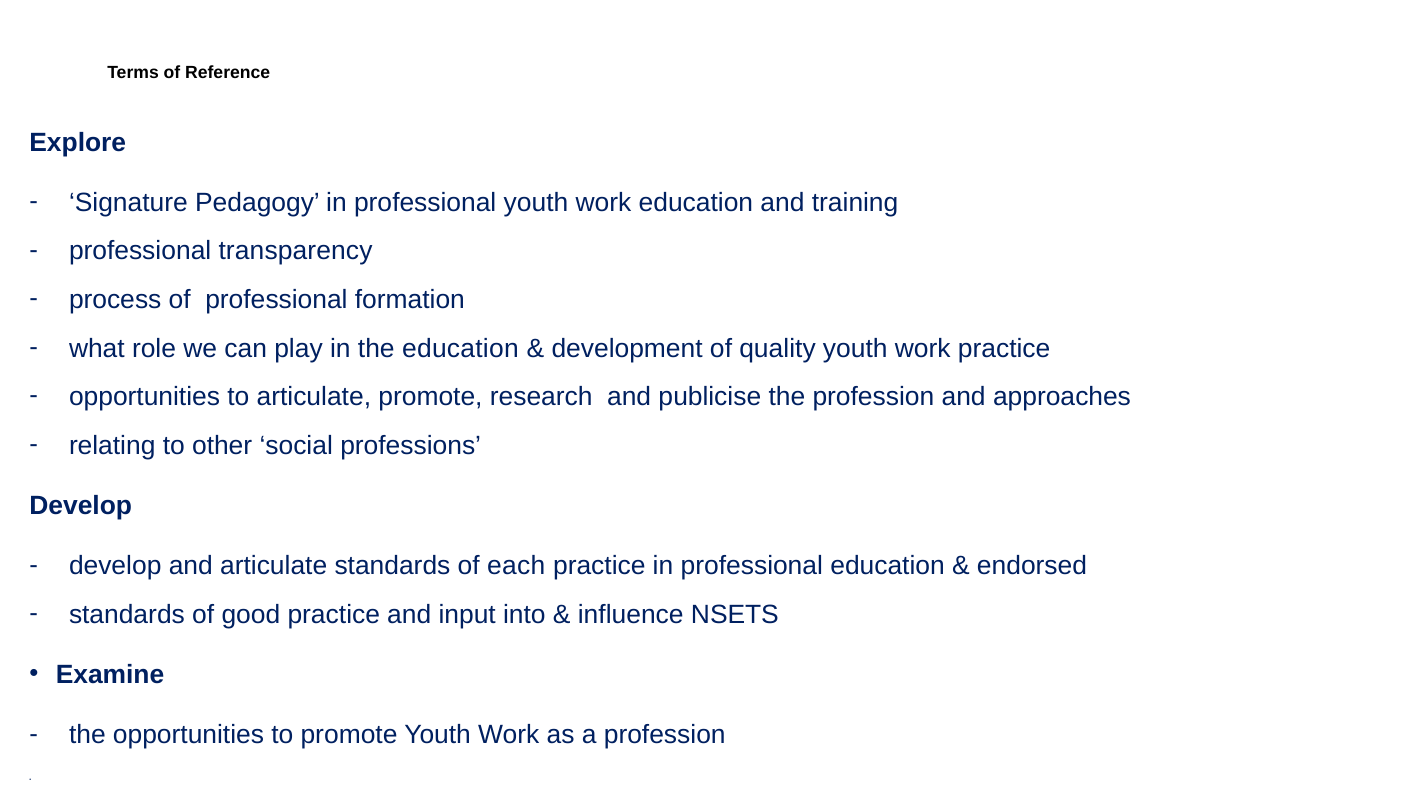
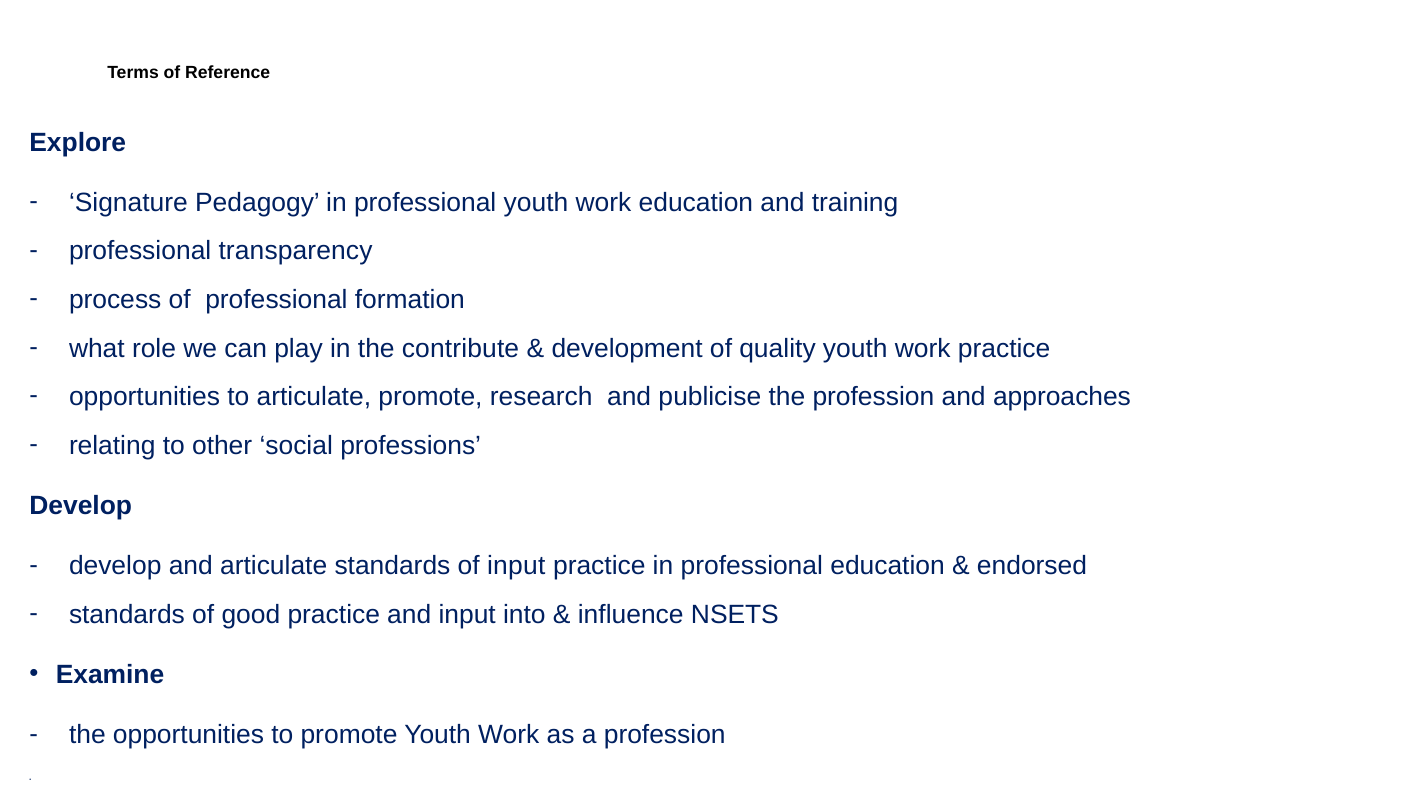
the education: education -> contribute
of each: each -> input
